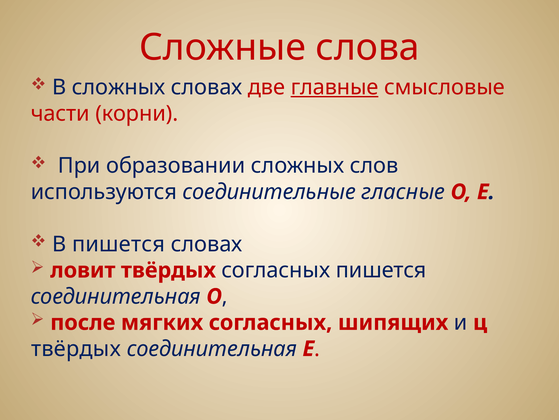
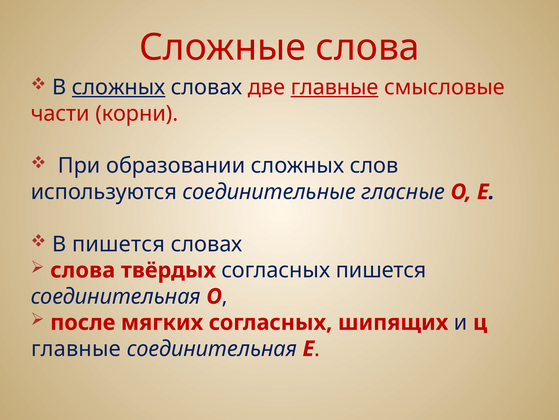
сложных at (119, 87) underline: none -> present
ловит at (83, 270): ловит -> слова
твёрдых at (76, 348): твёрдых -> главные
